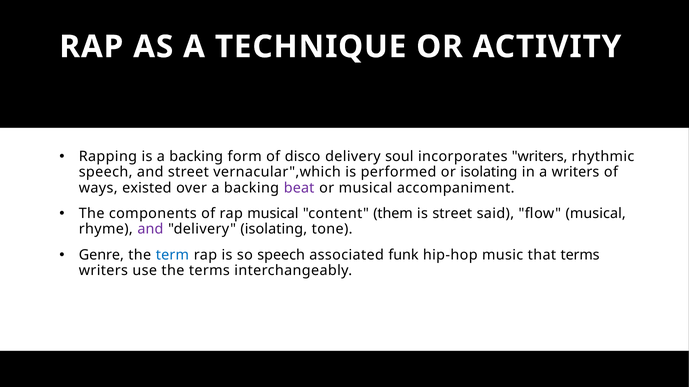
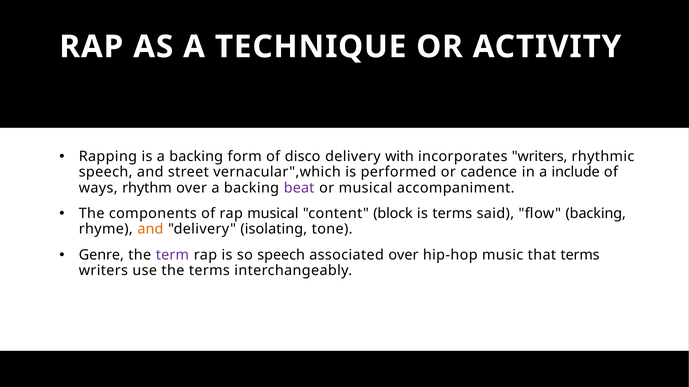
soul: soul -> with
or isolating: isolating -> cadence
a writers: writers -> include
existed: existed -> rhythm
them: them -> block
is street: street -> terms
flow musical: musical -> backing
and at (150, 230) colour: purple -> orange
term colour: blue -> purple
associated funk: funk -> over
